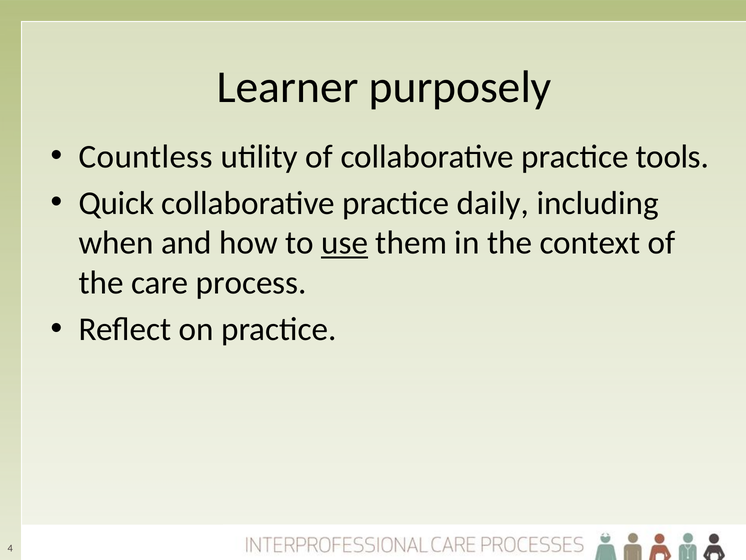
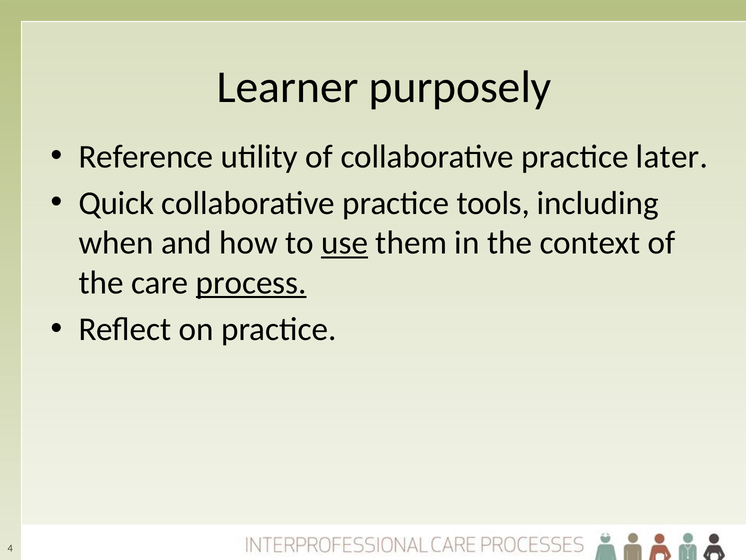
Countless: Countless -> Reference
tools: tools -> later
daily: daily -> tools
process underline: none -> present
